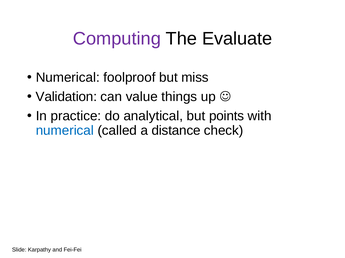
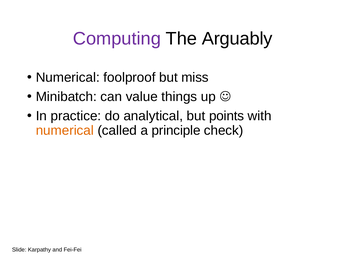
Evaluate: Evaluate -> Arguably
Validation: Validation -> Minibatch
numerical at (65, 131) colour: blue -> orange
distance: distance -> principle
